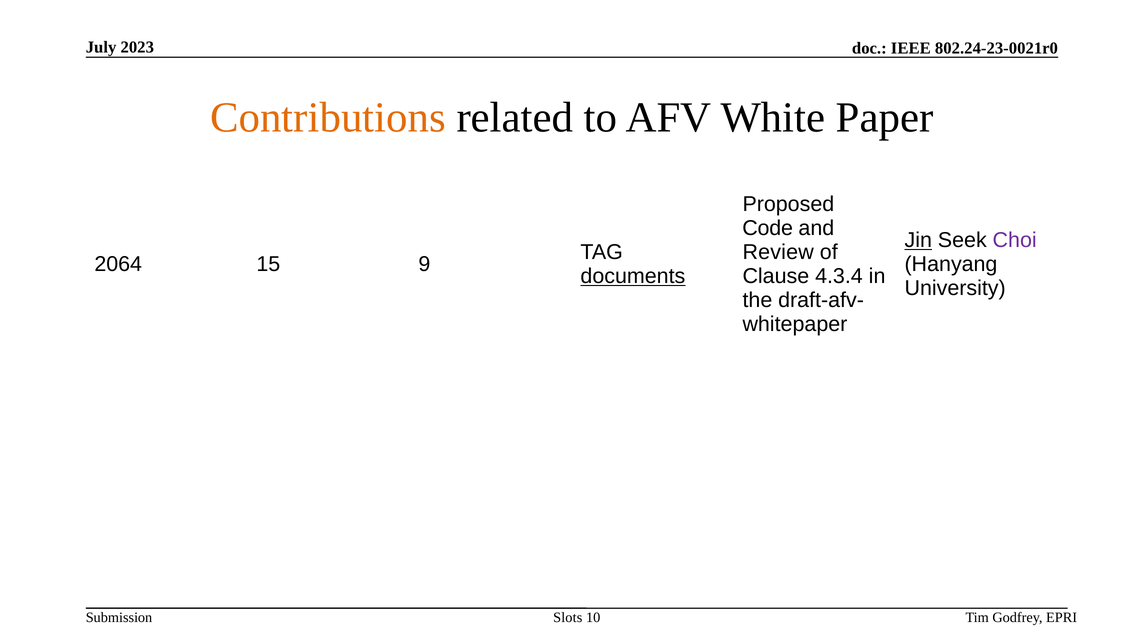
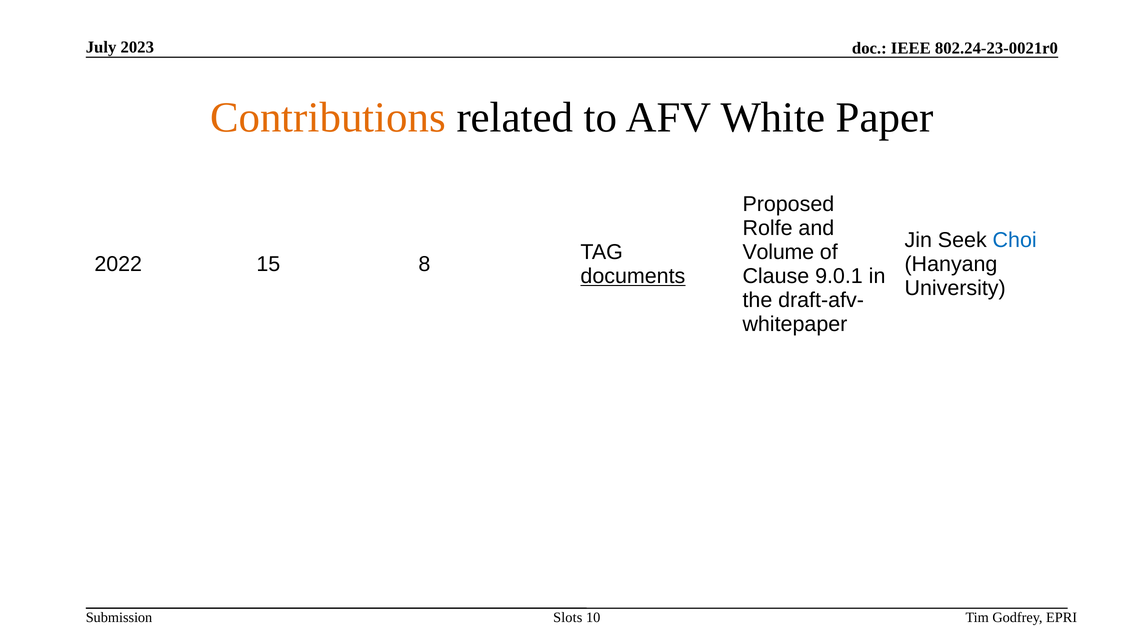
Code: Code -> Rolfe
Jin underline: present -> none
Choi colour: purple -> blue
Review: Review -> Volume
2064: 2064 -> 2022
9: 9 -> 8
4.3.4: 4.3.4 -> 9.0.1
